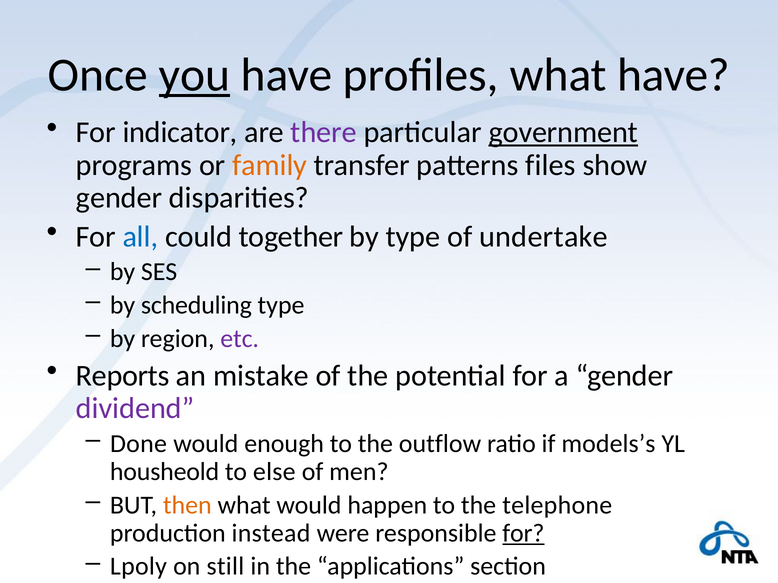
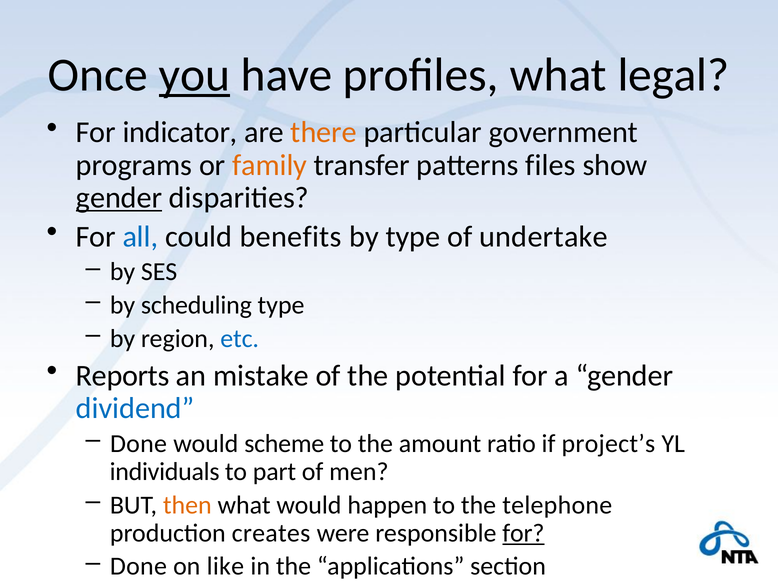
what have: have -> legal
there colour: purple -> orange
government underline: present -> none
gender at (119, 198) underline: none -> present
together: together -> benefits
etc colour: purple -> blue
dividend colour: purple -> blue
enough: enough -> scheme
outflow: outflow -> amount
models’s: models’s -> project’s
housheold: housheold -> individuals
else: else -> part
instead: instead -> creates
Lpoly at (138, 567): Lpoly -> Done
still: still -> like
